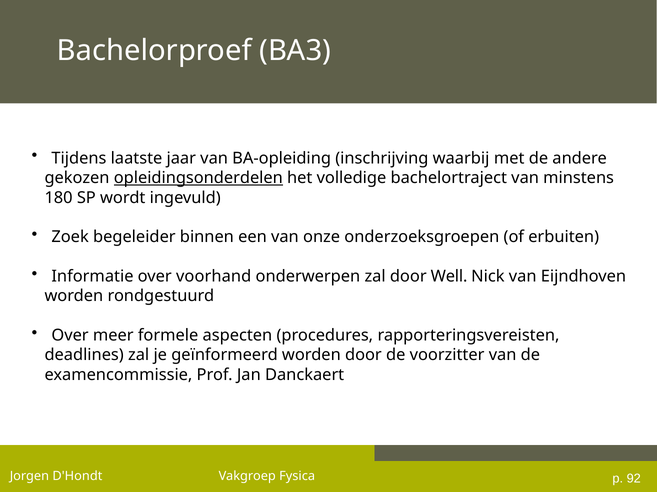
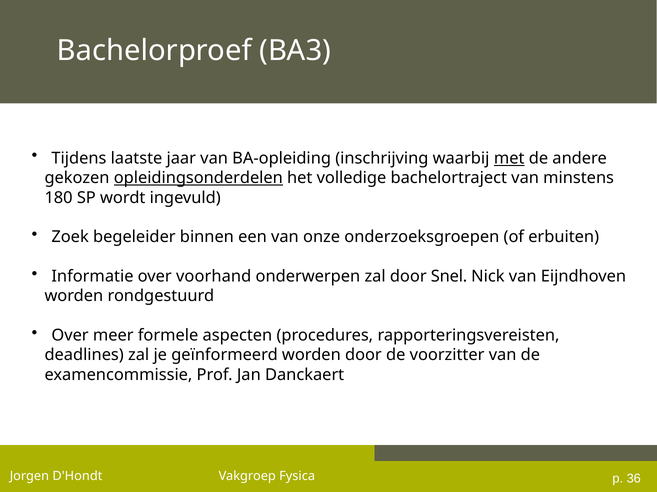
met underline: none -> present
Well: Well -> Snel
92: 92 -> 36
